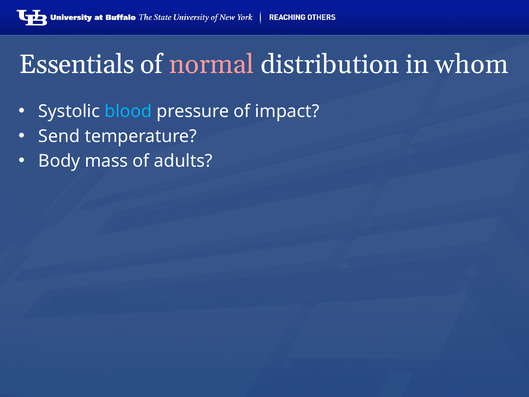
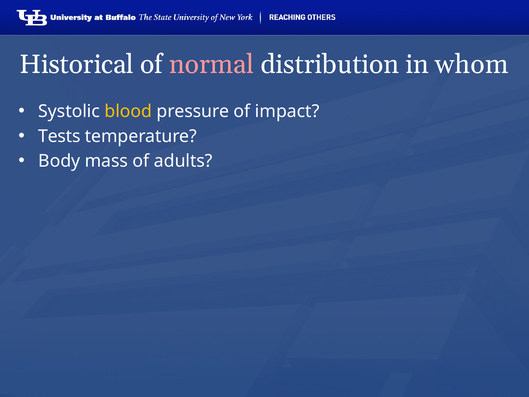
Essentials: Essentials -> Historical
blood colour: light blue -> yellow
Send: Send -> Tests
